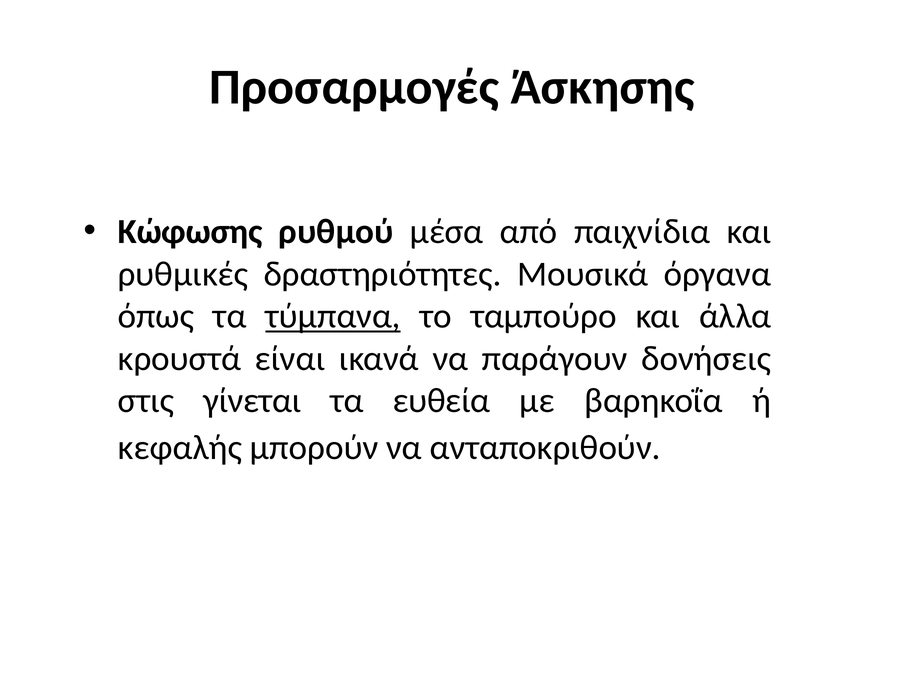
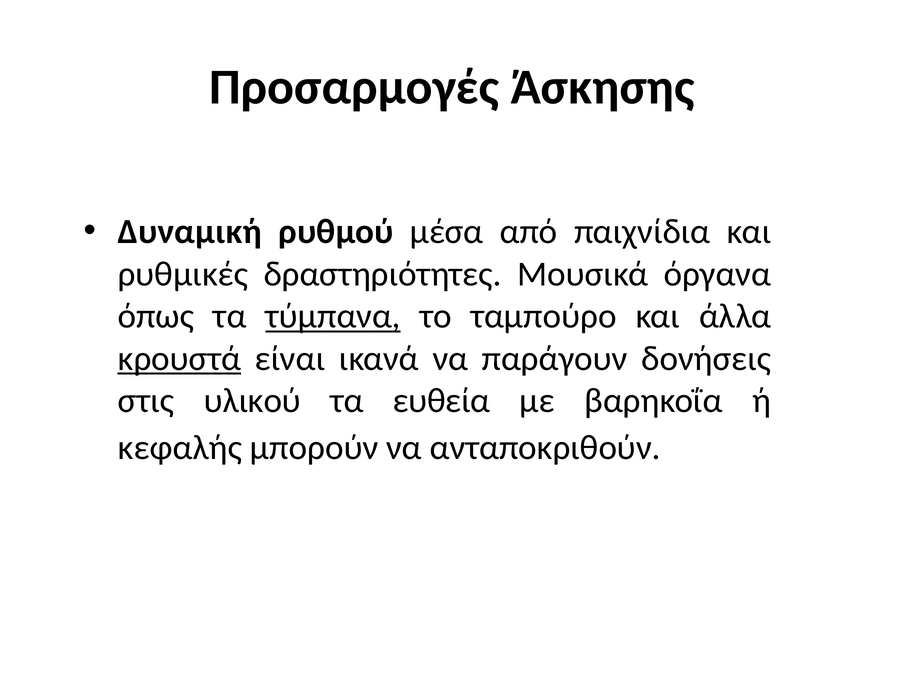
Κώφωσης: Κώφωσης -> Δυναμική
κρουστά underline: none -> present
γίνεται: γίνεται -> υλικού
